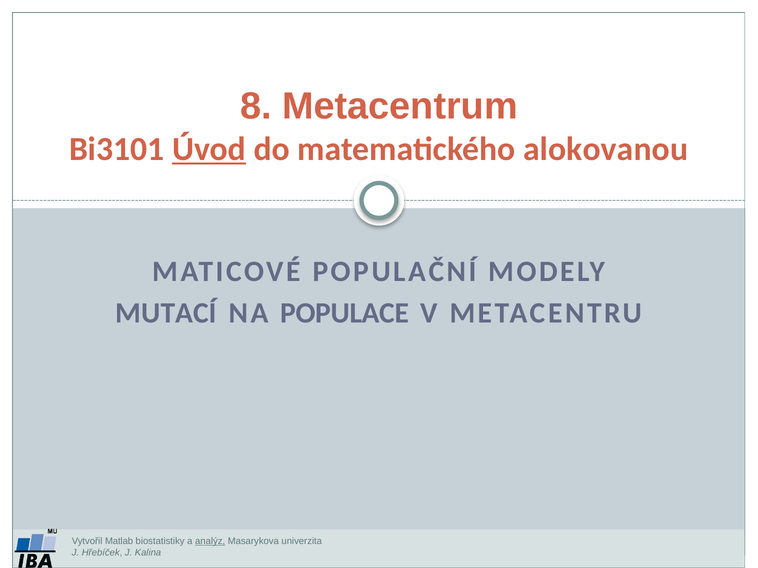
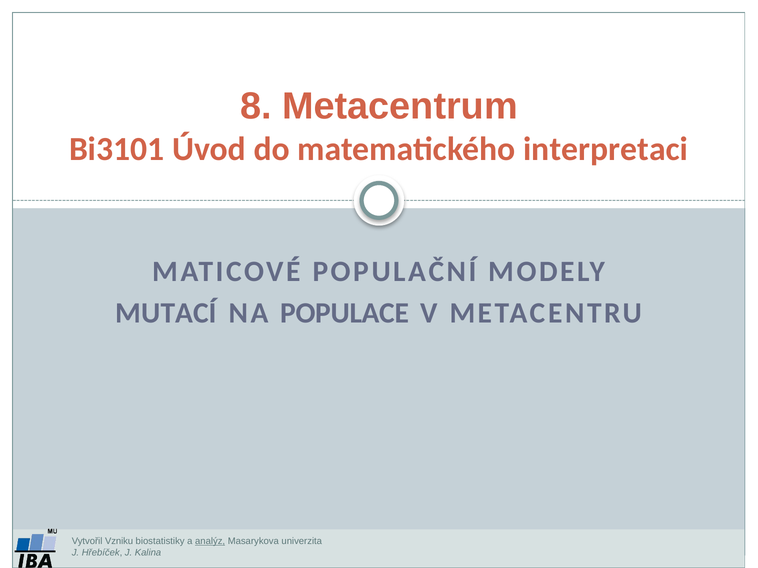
Úvod underline: present -> none
alokovanou: alokovanou -> interpretaci
Matlab: Matlab -> Vzniku
